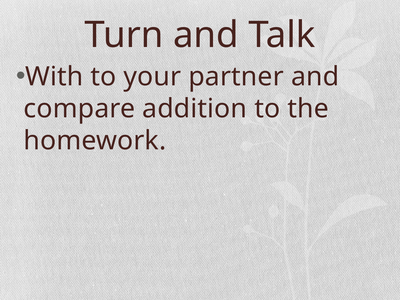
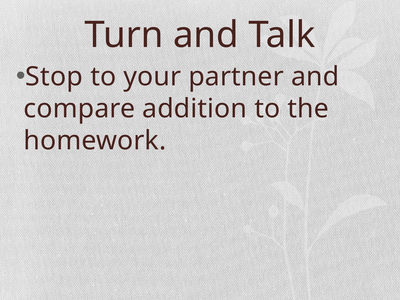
With: With -> Stop
